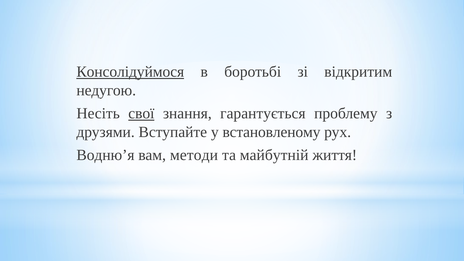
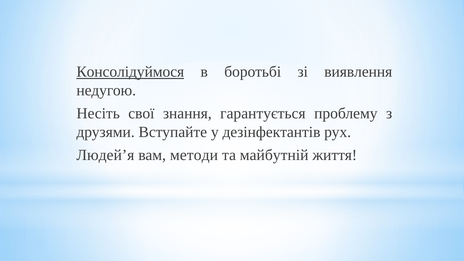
відкритим: відкритим -> виявлення
свої underline: present -> none
встановленому: встановленому -> дезінфектантів
Водню’я: Водню’я -> Людей’я
